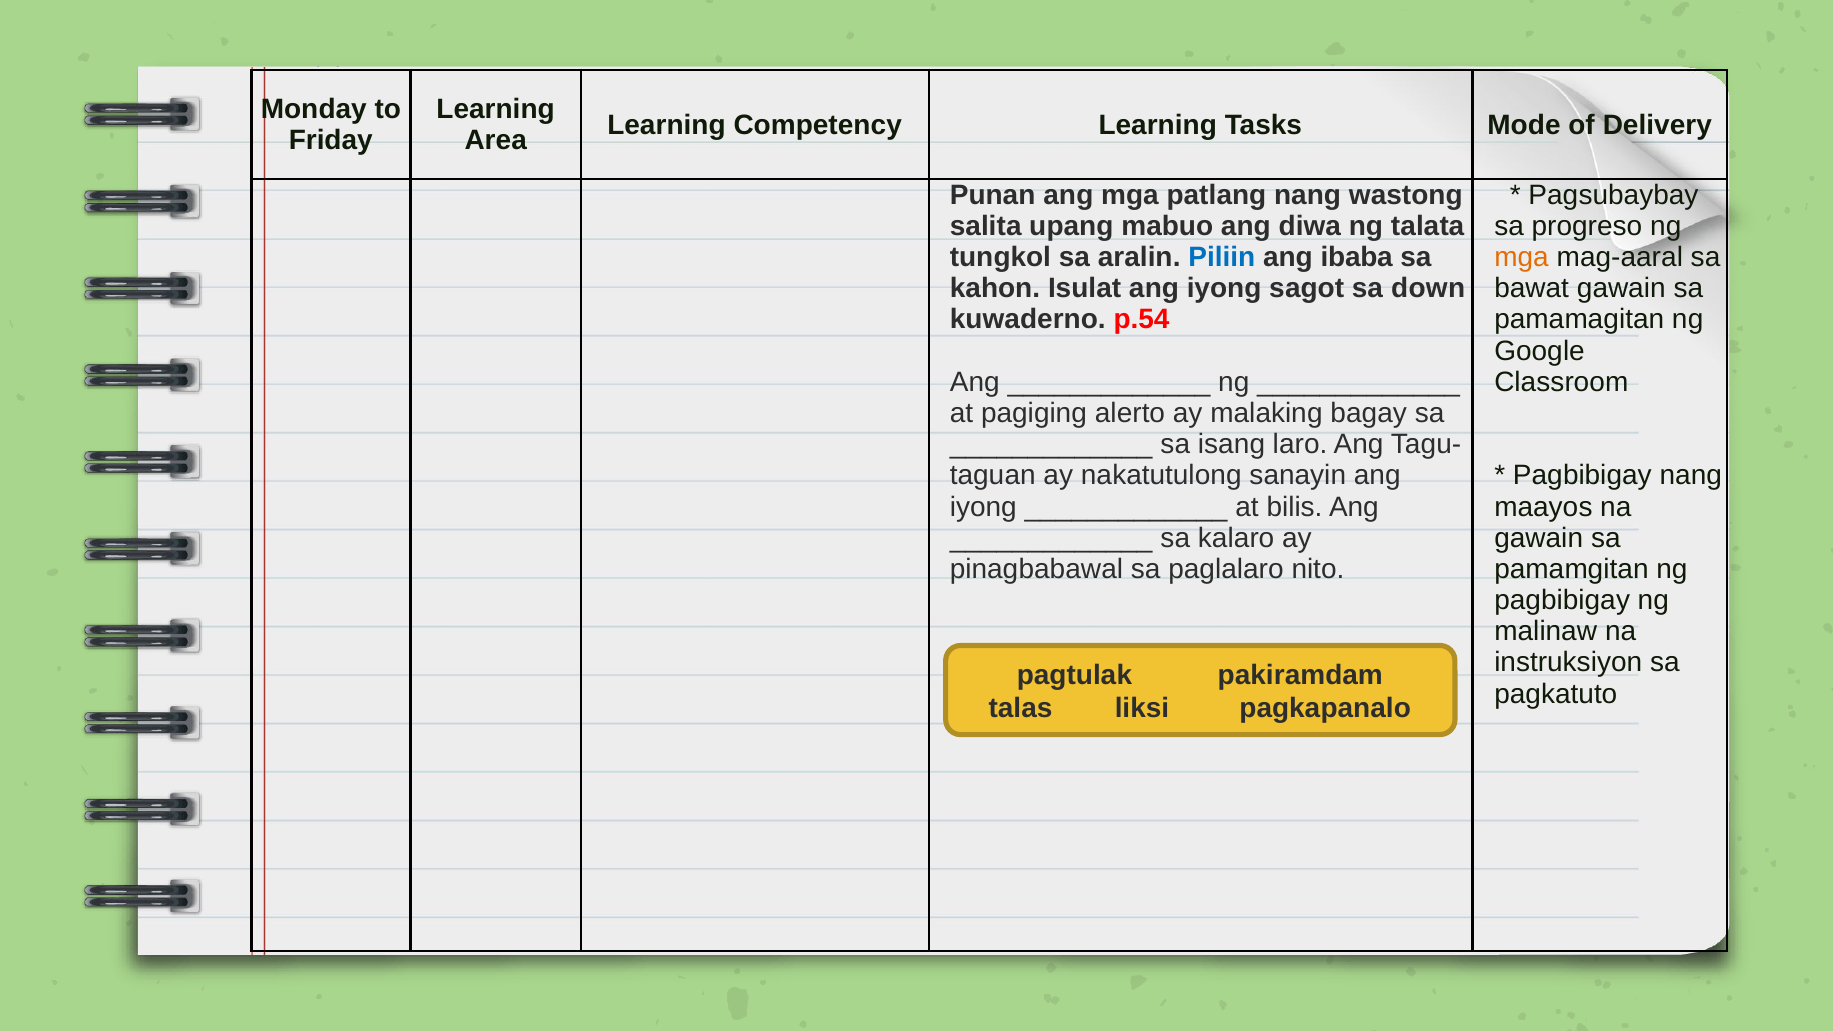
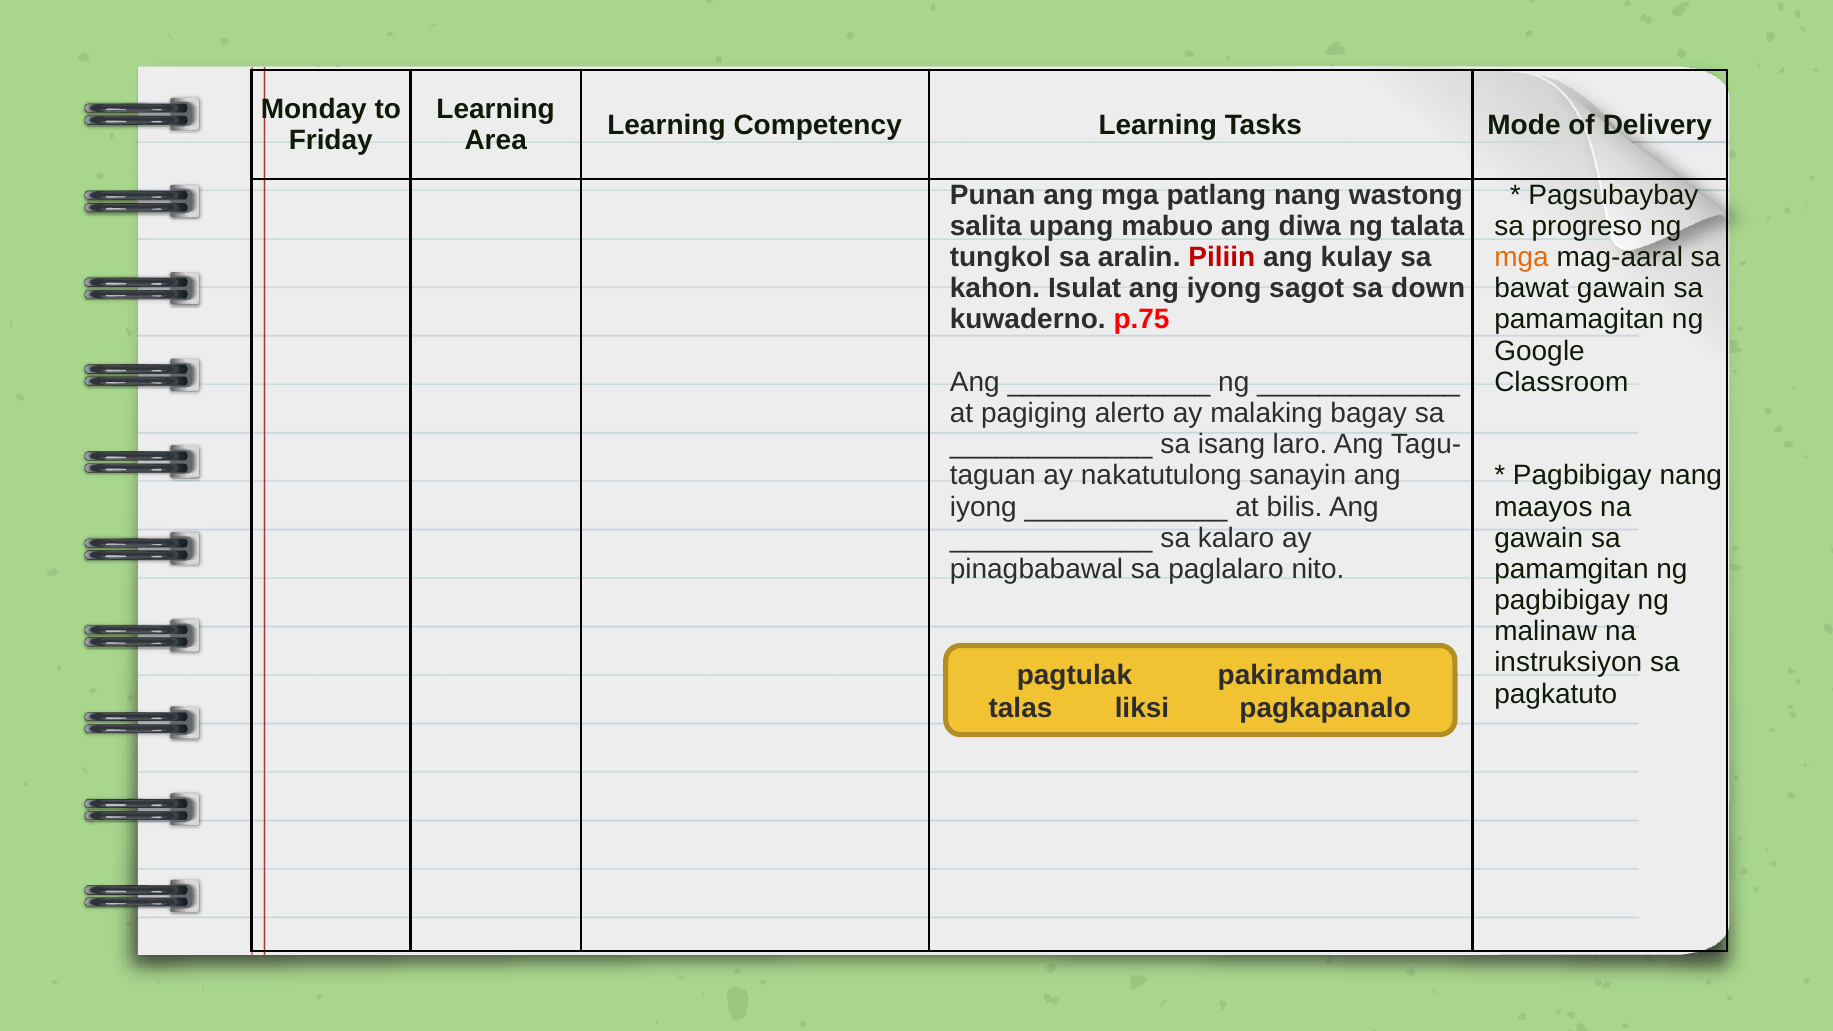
Piliin colour: blue -> red
ibaba: ibaba -> kulay
p.54: p.54 -> p.75
